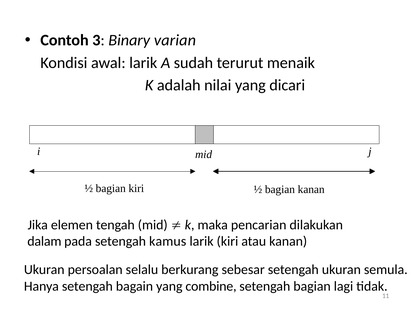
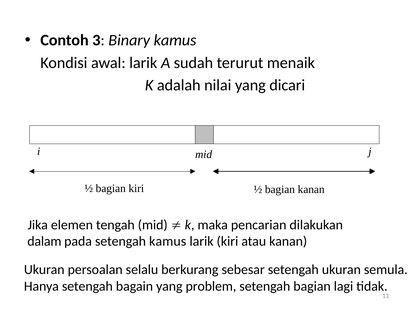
Binary varian: varian -> kamus
combine: combine -> problem
